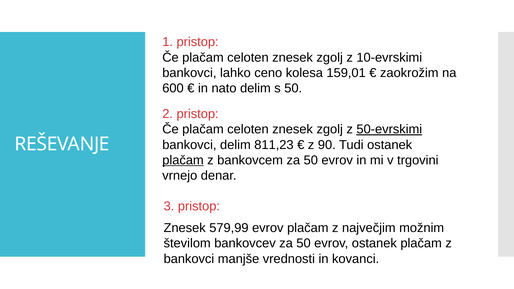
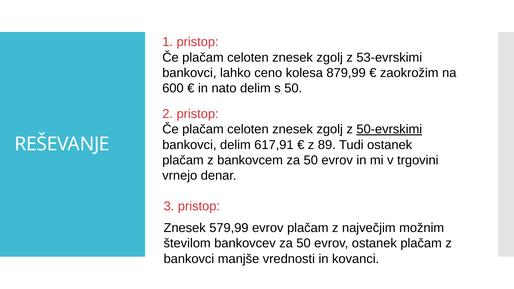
10-evrskimi: 10-evrskimi -> 53-evrskimi
159,01: 159,01 -> 879,99
811,23: 811,23 -> 617,91
90: 90 -> 89
plačam at (183, 160) underline: present -> none
